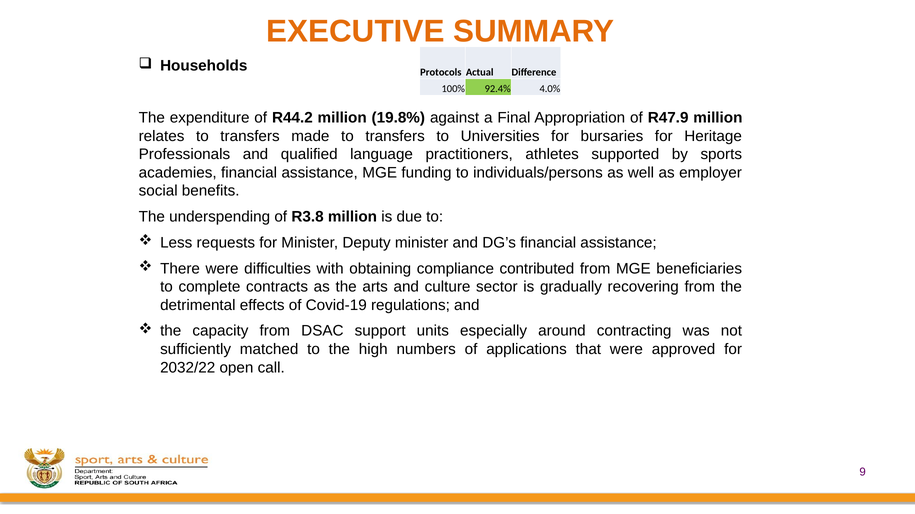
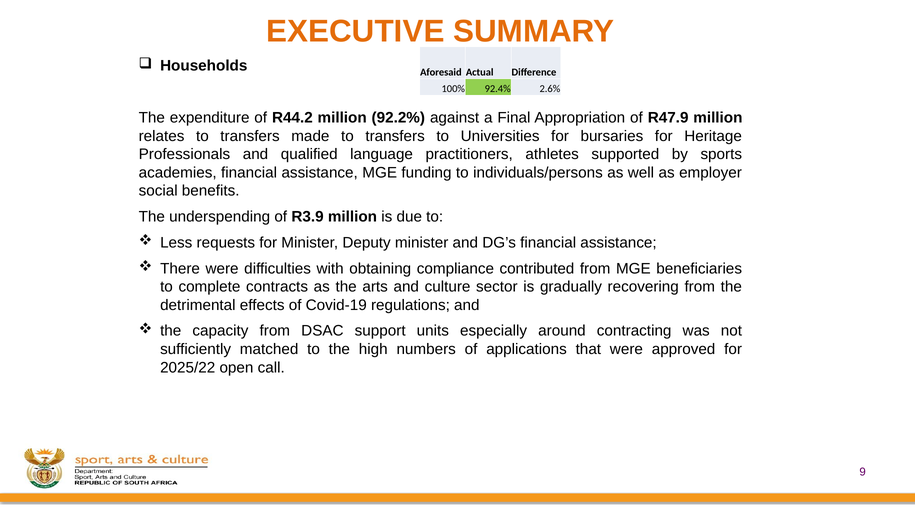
Protocols: Protocols -> Aforesaid
4.0%: 4.0% -> 2.6%
19.8%: 19.8% -> 92.2%
R3.8: R3.8 -> R3.9
2032/22: 2032/22 -> 2025/22
